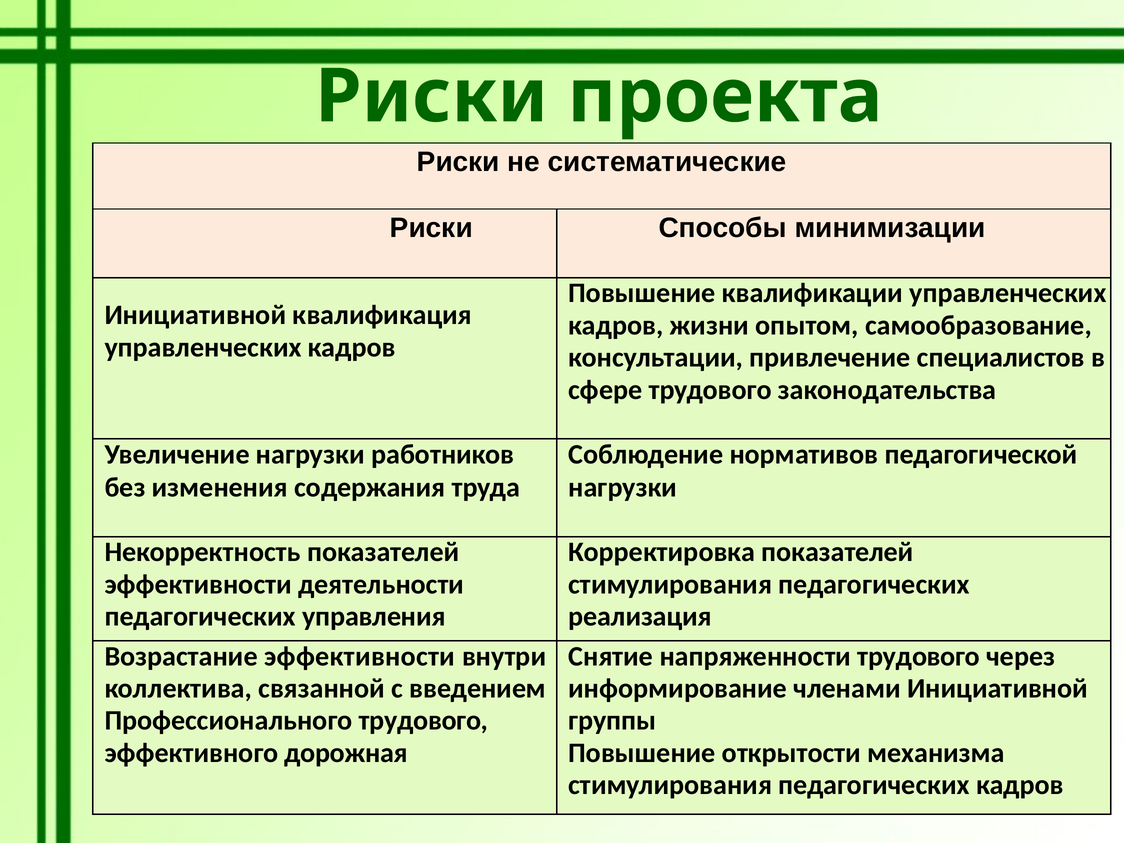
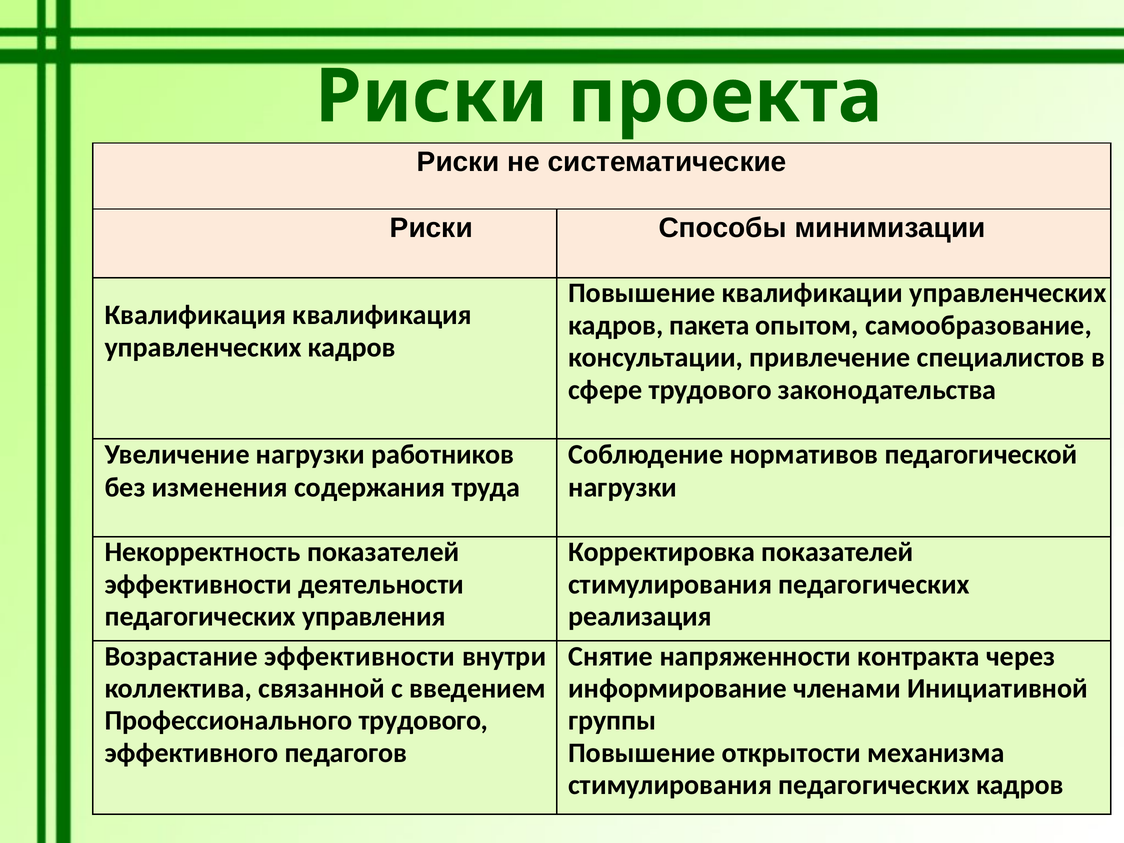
Инициативной at (195, 315): Инициативной -> Квалификация
жизни: жизни -> пакета
напряженности трудового: трудового -> контракта
дорожная: дорожная -> педагогов
